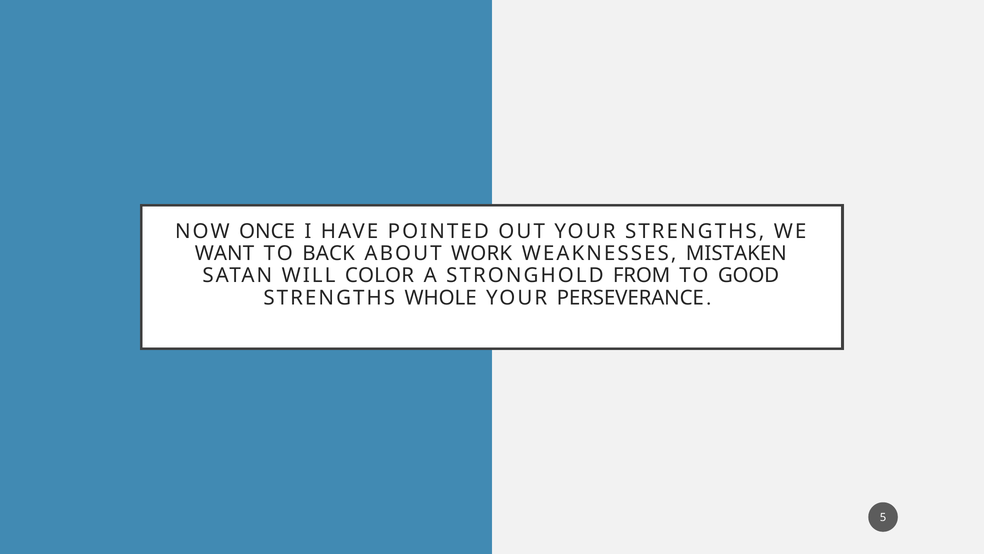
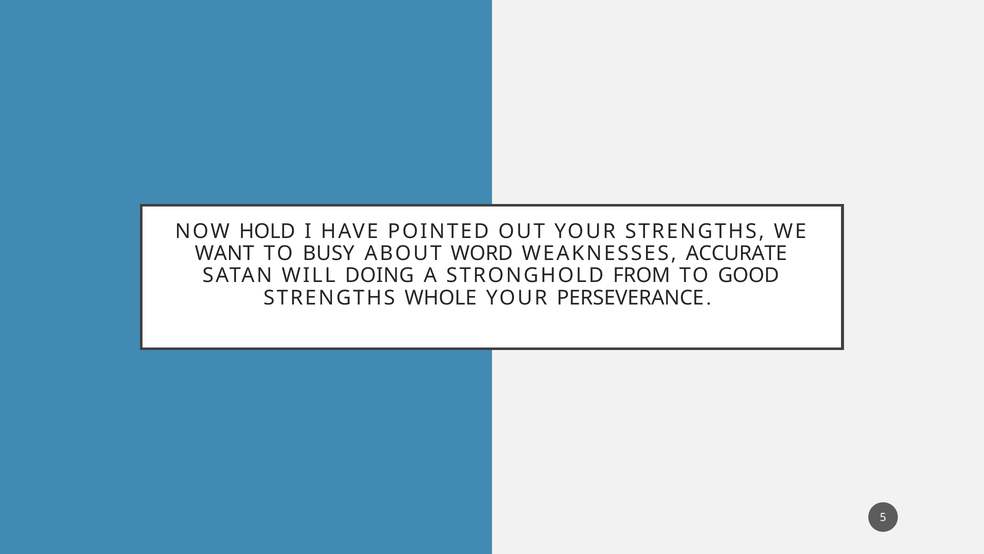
ONCE: ONCE -> HOLD
BACK: BACK -> BUSY
WORK: WORK -> WORD
MISTAKEN: MISTAKEN -> ACCURATE
COLOR: COLOR -> DOING
